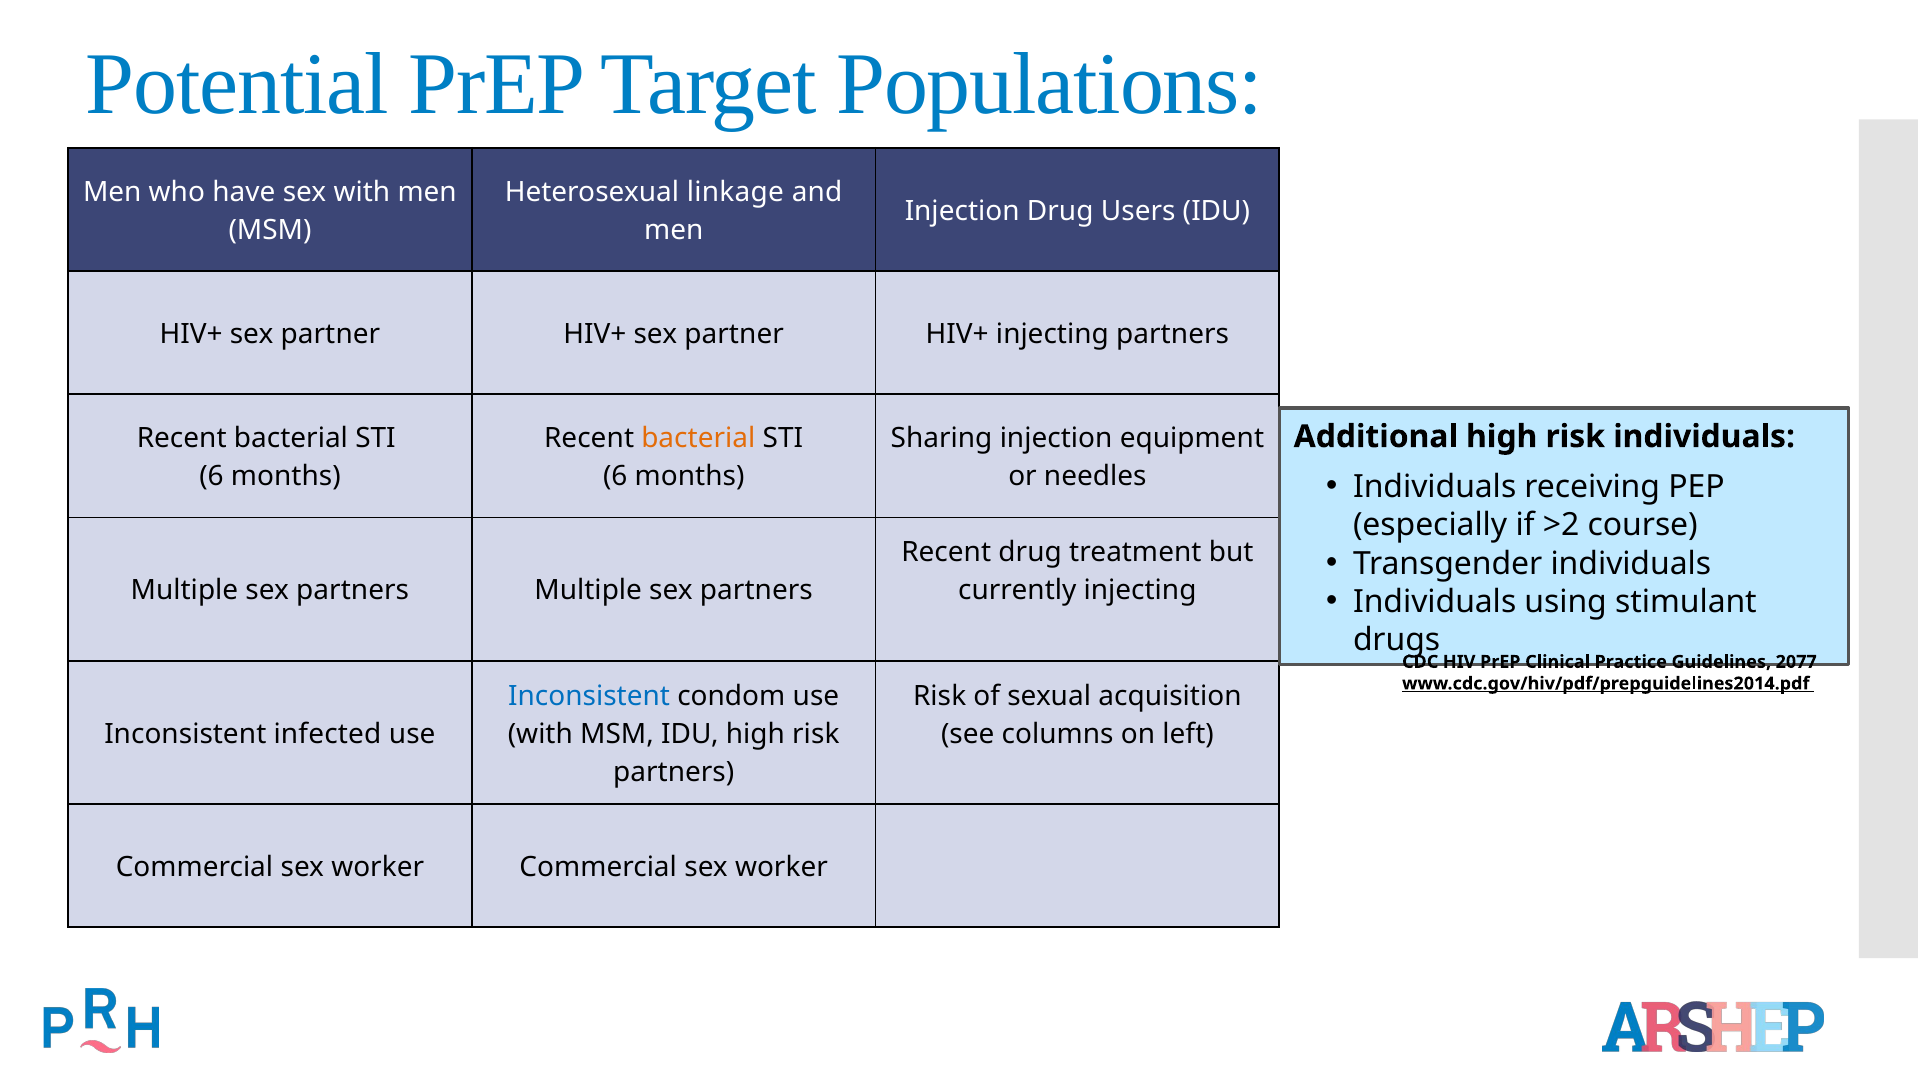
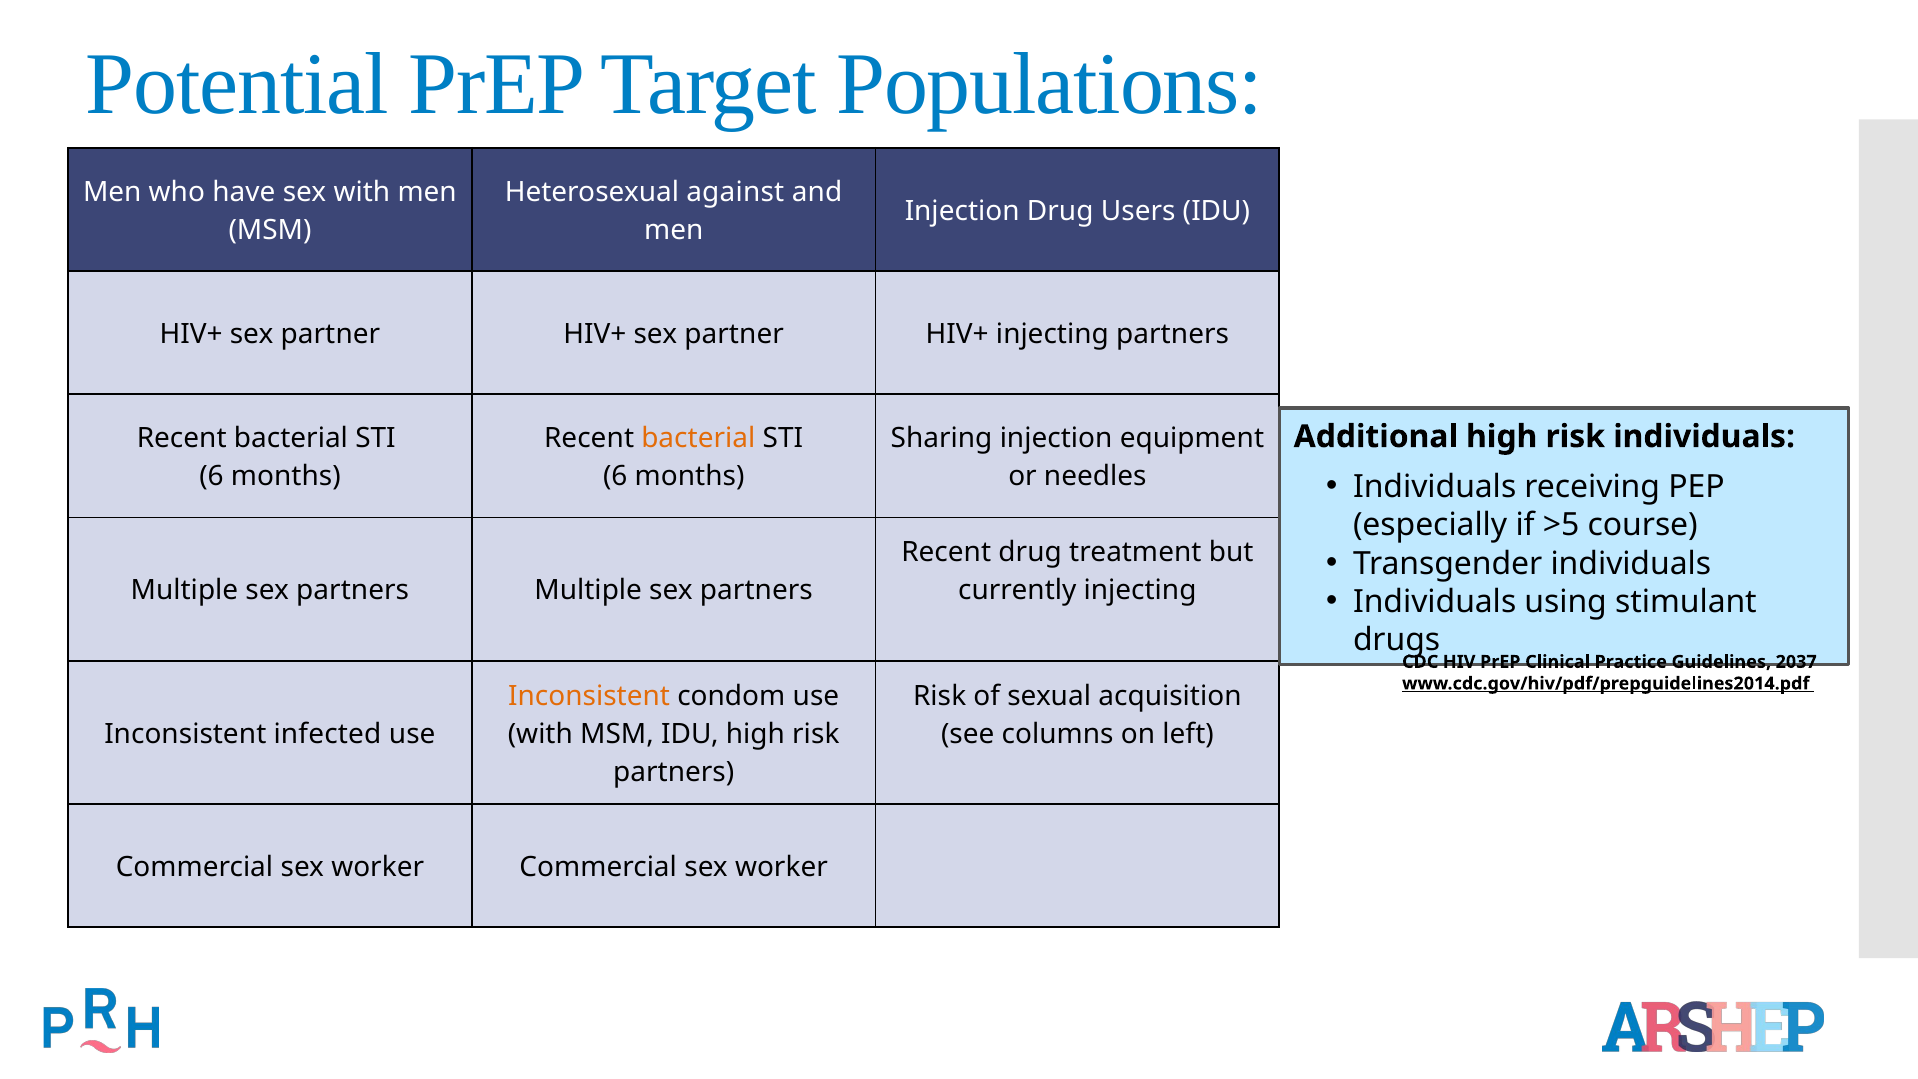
linkage: linkage -> against
>2: >2 -> >5
2077: 2077 -> 2037
Inconsistent at (589, 696) colour: blue -> orange
